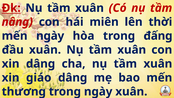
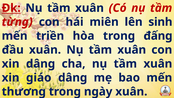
nâng: nâng -> từng
thời: thời -> sinh
mến ngày: ngày -> triền
